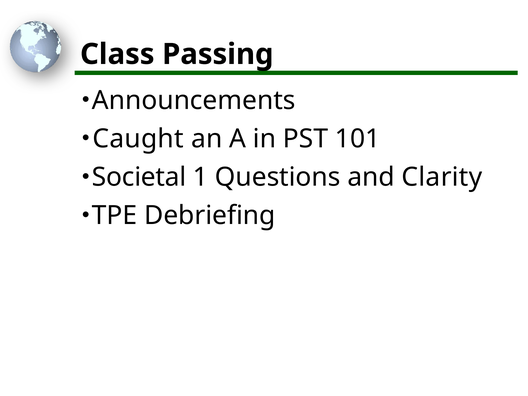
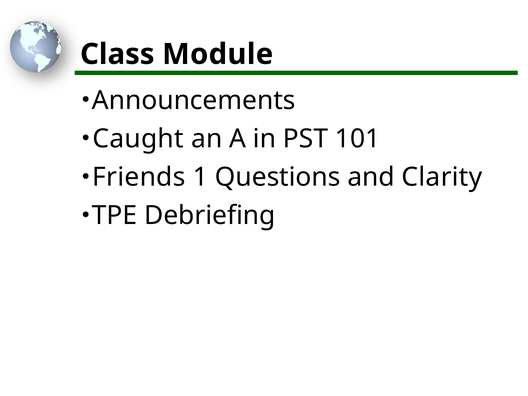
Passing: Passing -> Module
Societal: Societal -> Friends
